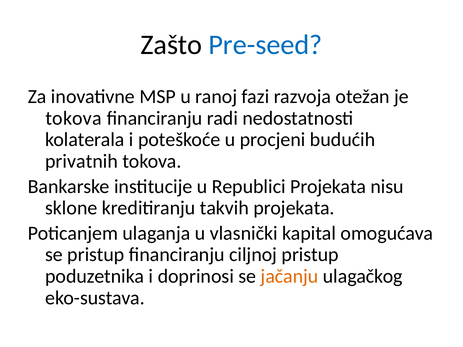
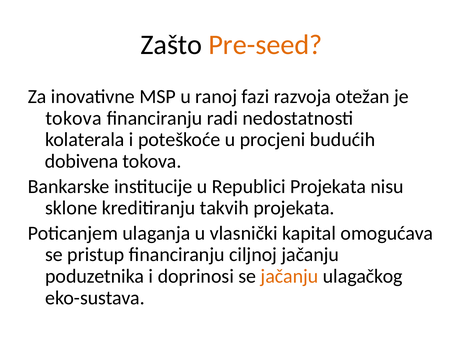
Pre-seed colour: blue -> orange
privatnih: privatnih -> dobivena
ciljnoj pristup: pristup -> jačanju
